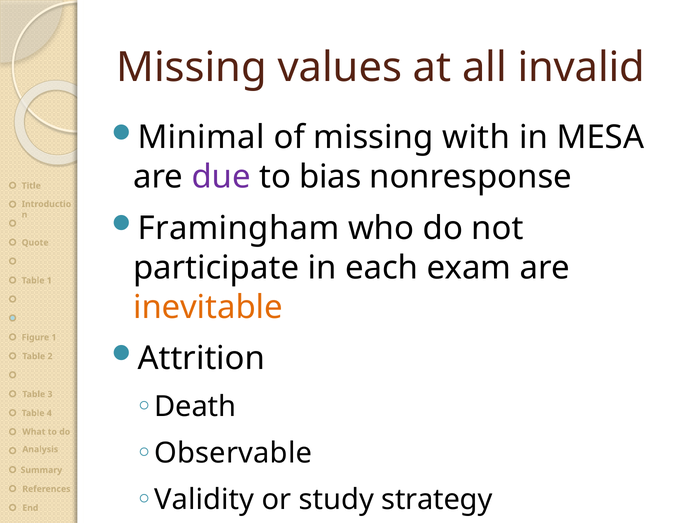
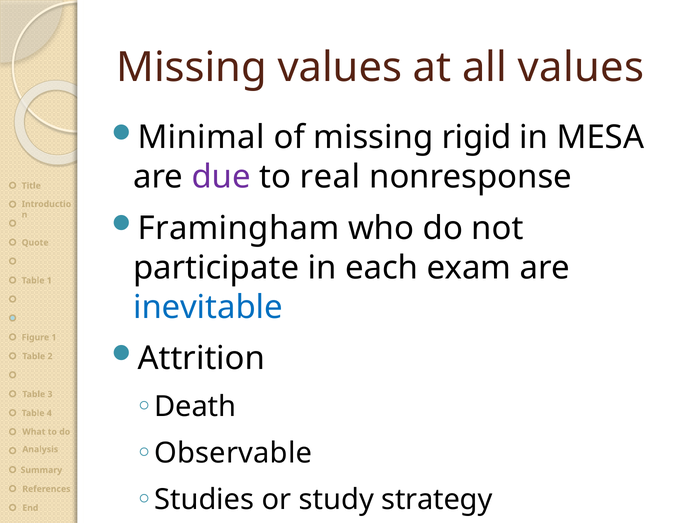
all invalid: invalid -> values
with: with -> rigid
bias: bias -> real
inevitable colour: orange -> blue
Validity: Validity -> Studies
